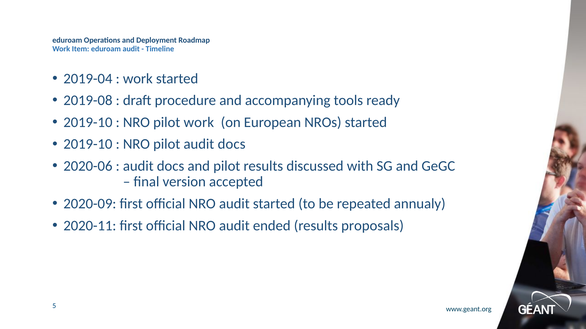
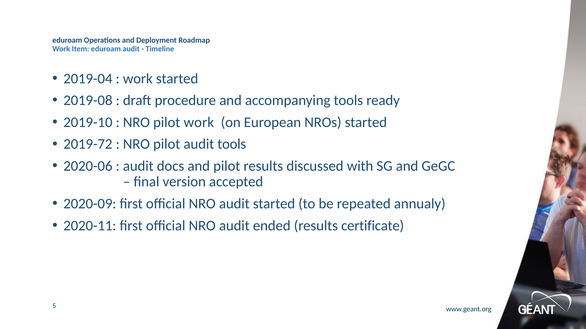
2019-10 at (88, 144): 2019-10 -> 2019-72
pilot audit docs: docs -> tools
proposals: proposals -> certificate
